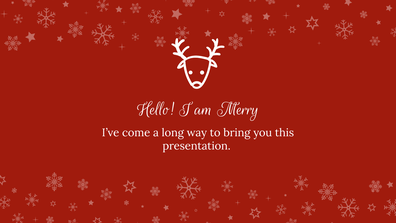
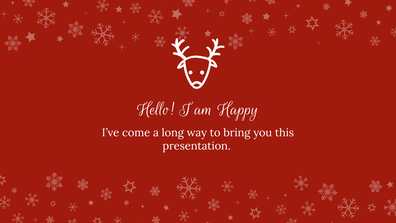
Merry: Merry -> Happy
